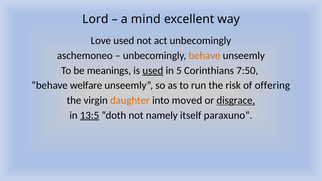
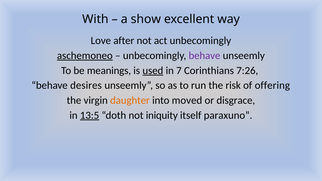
Lord: Lord -> With
mind: mind -> show
Love used: used -> after
aschemoneo underline: none -> present
behave at (205, 56) colour: orange -> purple
5: 5 -> 7
7:50: 7:50 -> 7:26
welfare: welfare -> desires
disgrace underline: present -> none
namely: namely -> iniquity
